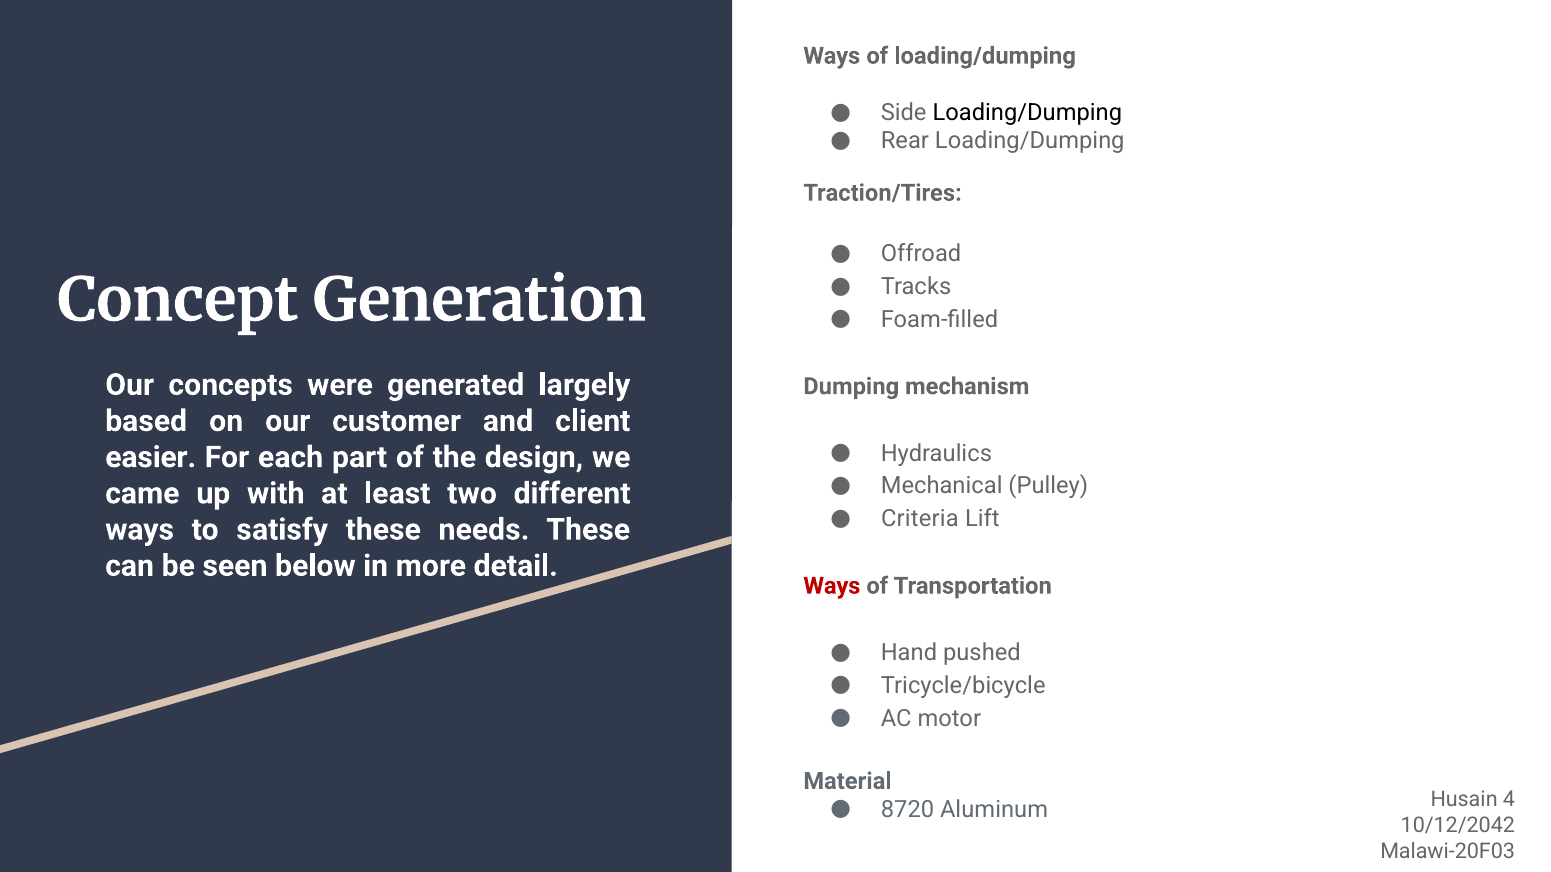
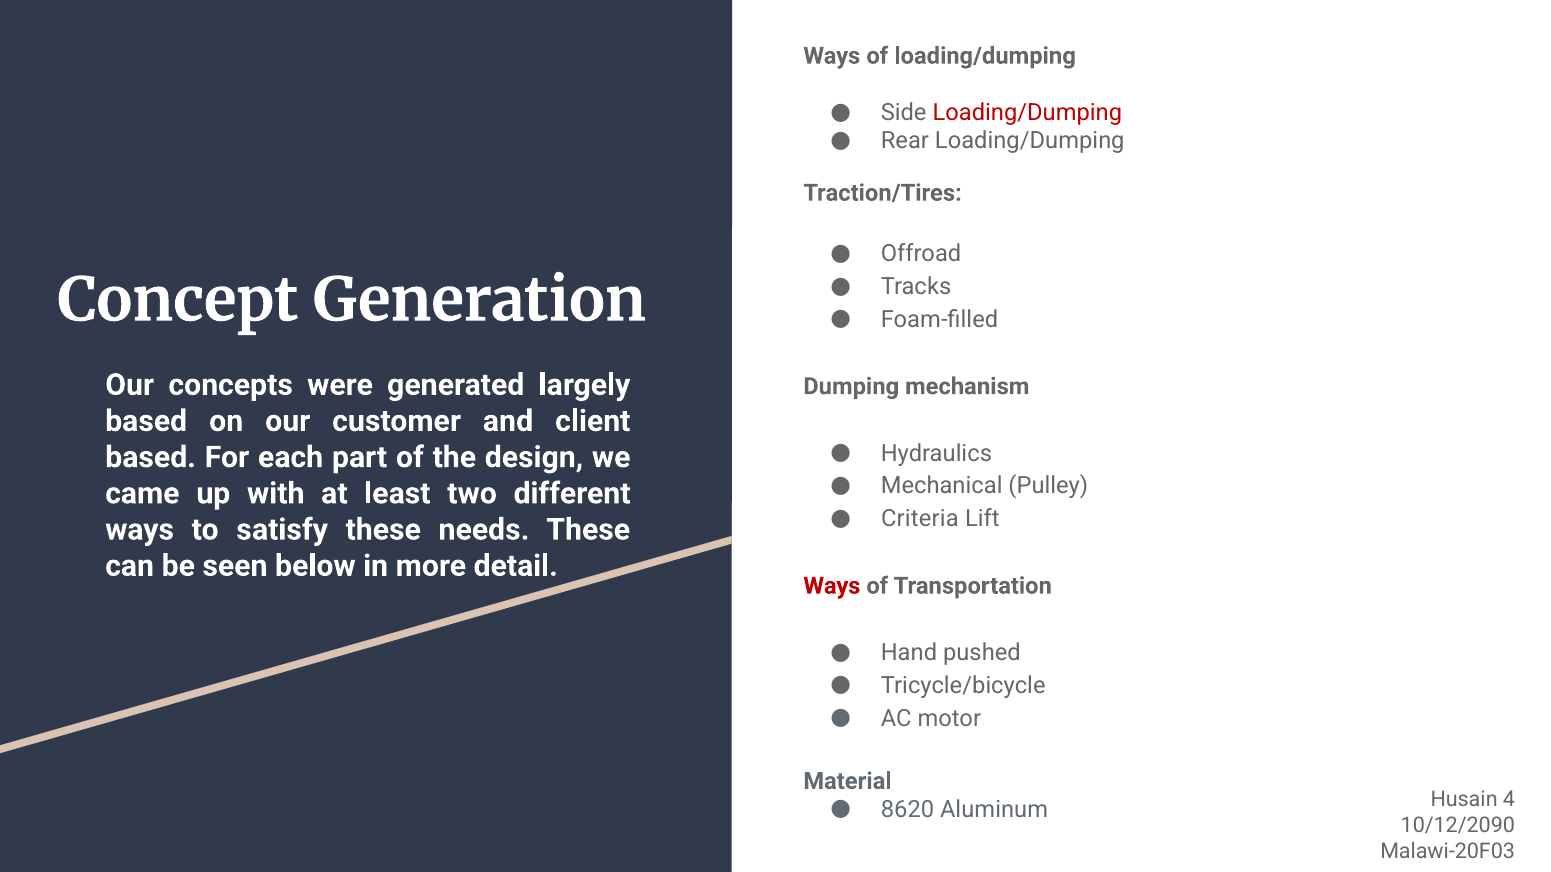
Loading/Dumping at (1027, 113) colour: black -> red
easier at (151, 457): easier -> based
8720: 8720 -> 8620
10/12/2042: 10/12/2042 -> 10/12/2090
